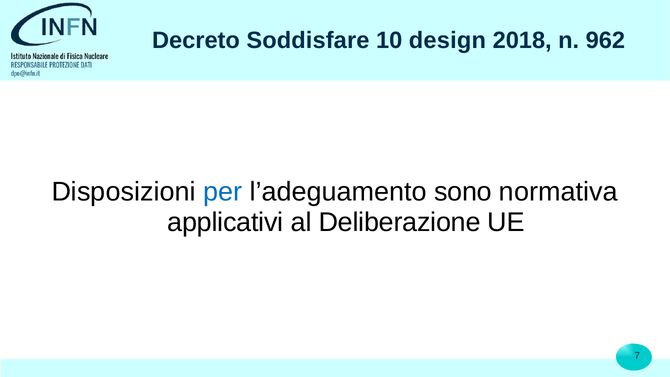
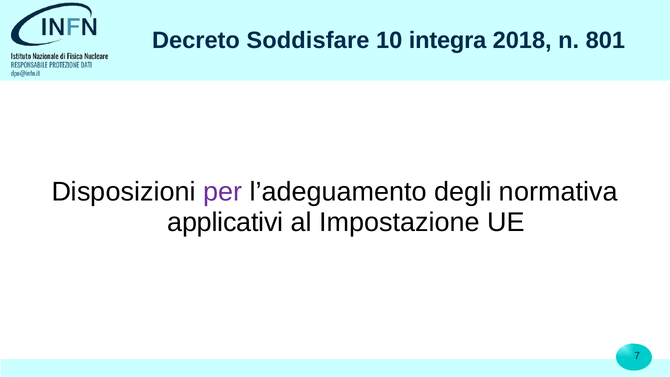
design: design -> integra
962: 962 -> 801
per colour: blue -> purple
sono: sono -> degli
Deliberazione: Deliberazione -> Impostazione
